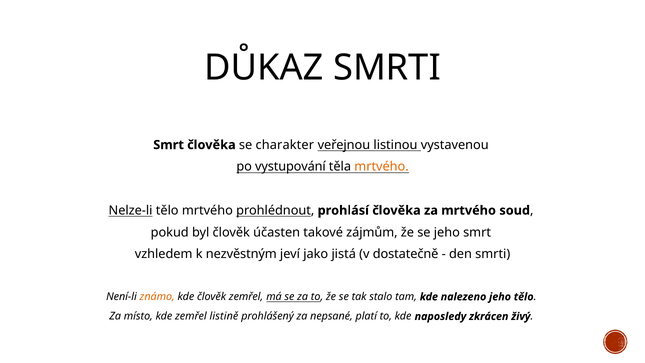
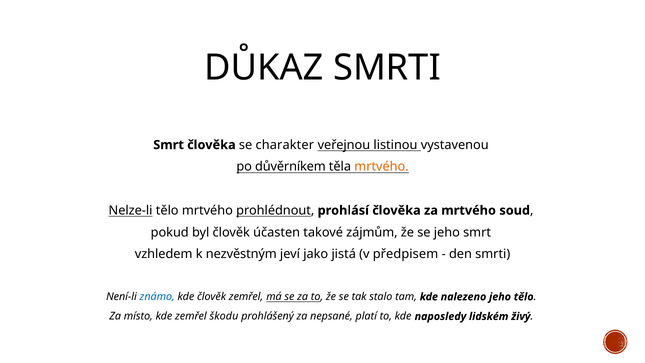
vystupování: vystupování -> důvěrníkem
dostatečně: dostatečně -> předpisem
známo colour: orange -> blue
listině: listině -> škodu
zkrácen: zkrácen -> lidském
